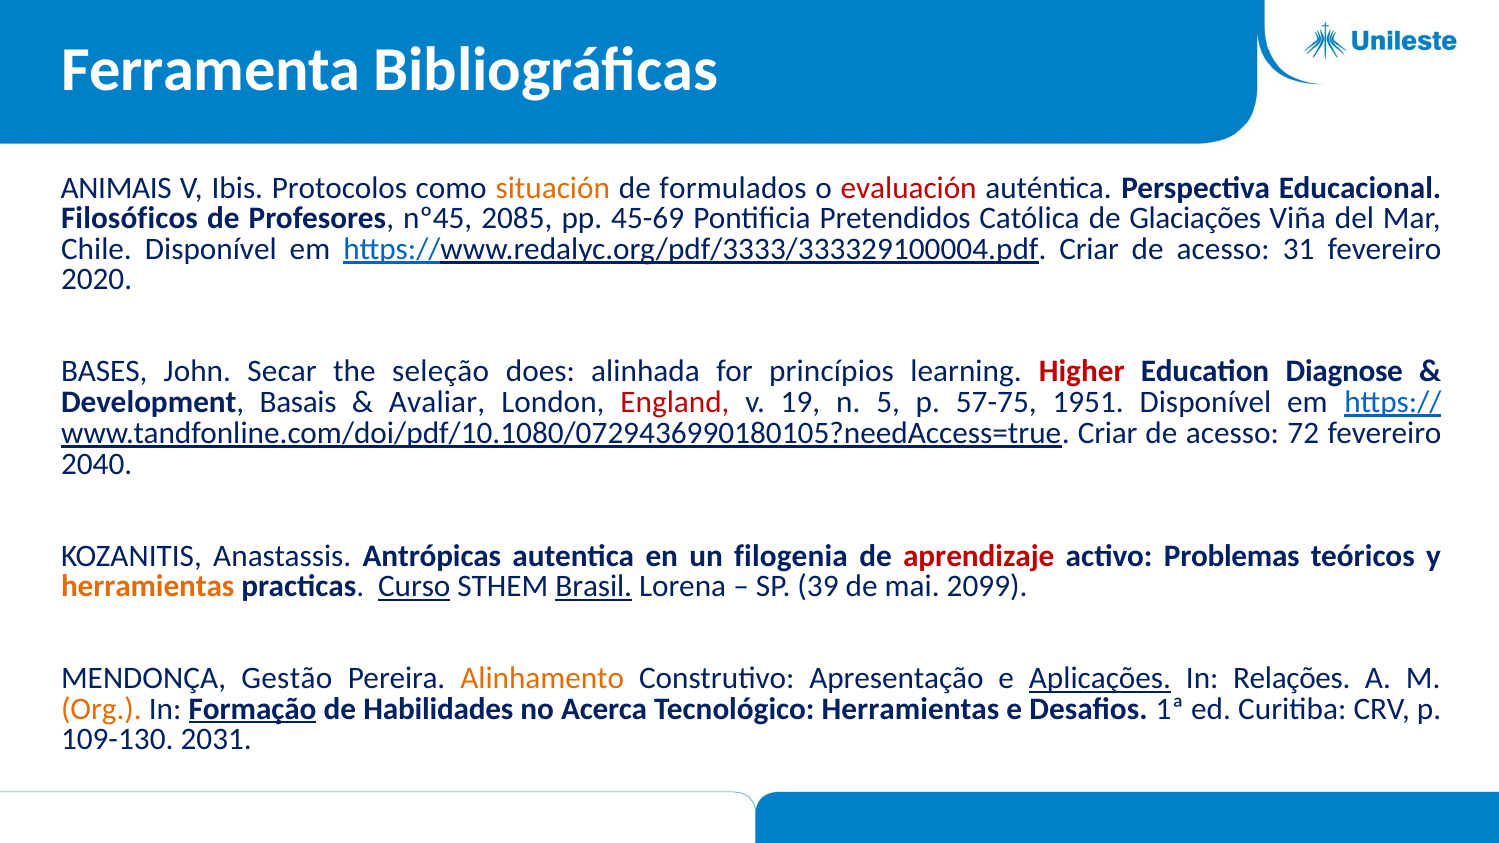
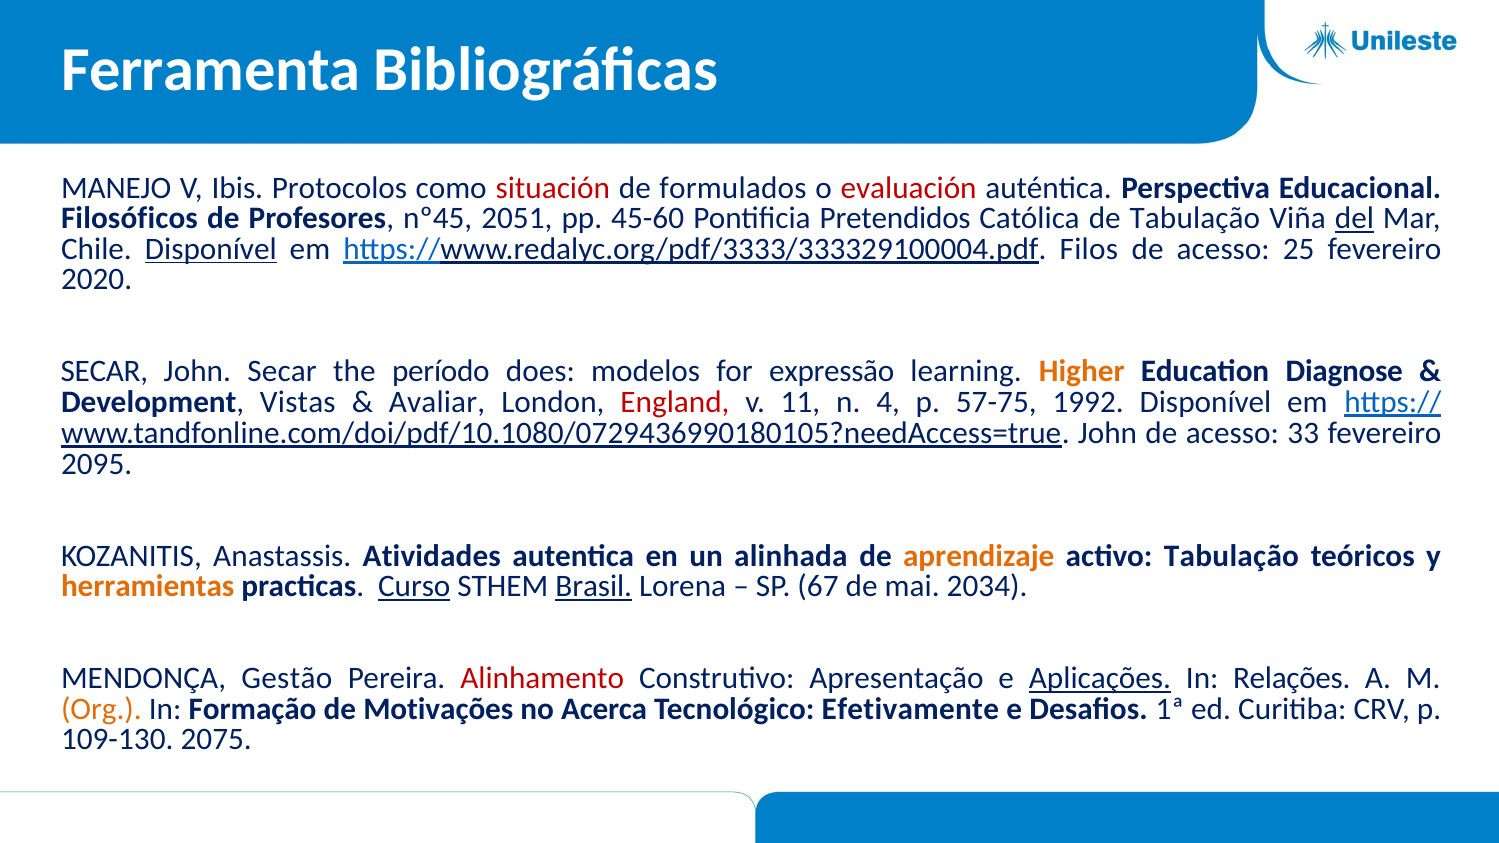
ANIMAIS: ANIMAIS -> MANEJO
situación colour: orange -> red
2085: 2085 -> 2051
45-69: 45-69 -> 45-60
de Glaciações: Glaciações -> Tabulação
del underline: none -> present
Disponível at (211, 249) underline: none -> present
https://www.redalyc.org/pdf/3333/333329100004.pdf Criar: Criar -> Filos
31: 31 -> 25
BASES at (104, 372): BASES -> SECAR
seleção: seleção -> período
alinhada: alinhada -> modelos
princípios: princípios -> expressão
Higher colour: red -> orange
Basais: Basais -> Vistas
19: 19 -> 11
5: 5 -> 4
1951: 1951 -> 1992
Criar at (1108, 434): Criar -> John
72: 72 -> 33
2040: 2040 -> 2095
Antrópicas: Antrópicas -> Atividades
filogenia: filogenia -> alinhada
aprendizaje colour: red -> orange
activo Problemas: Problemas -> Tabulação
39: 39 -> 67
2099: 2099 -> 2034
Alinhamento colour: orange -> red
Formação underline: present -> none
Habilidades: Habilidades -> Motivações
Tecnológico Herramientas: Herramientas -> Efetivamente
2031: 2031 -> 2075
